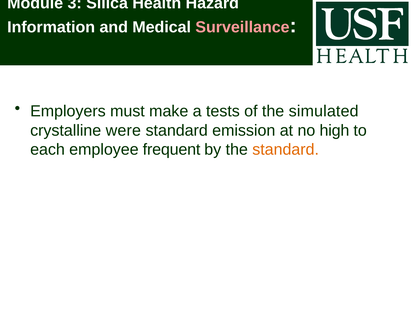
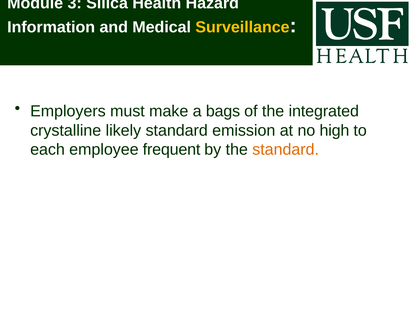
Surveillance colour: pink -> yellow
tests: tests -> bags
simulated: simulated -> integrated
were: were -> likely
